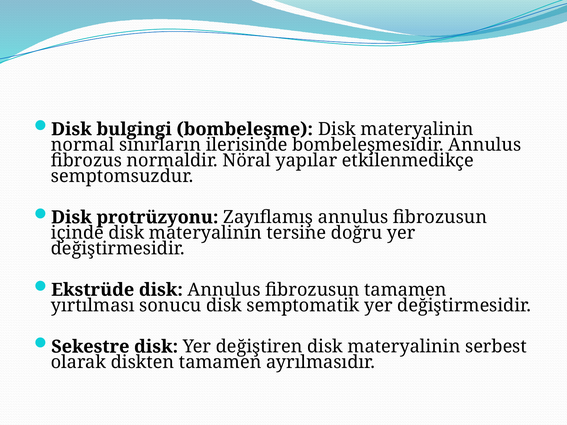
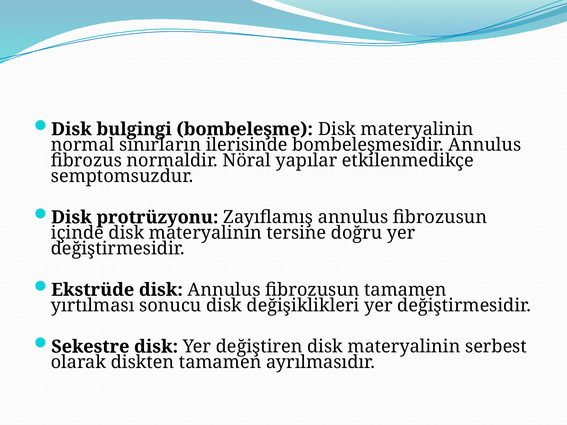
semptomatik: semptomatik -> değişiklikleri
